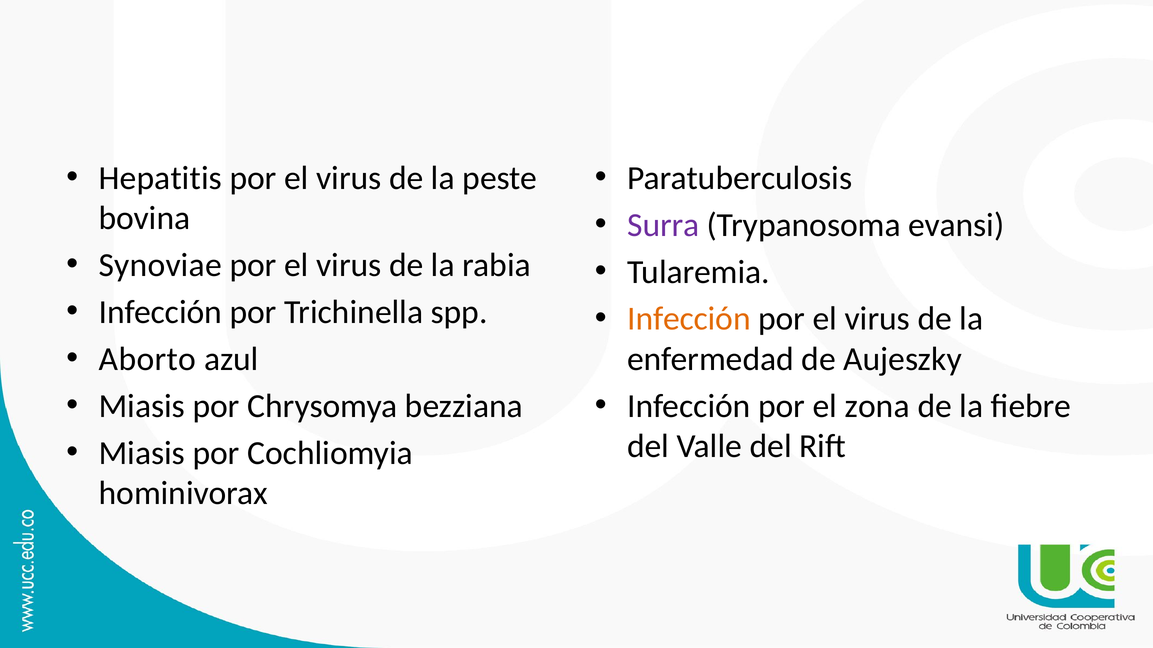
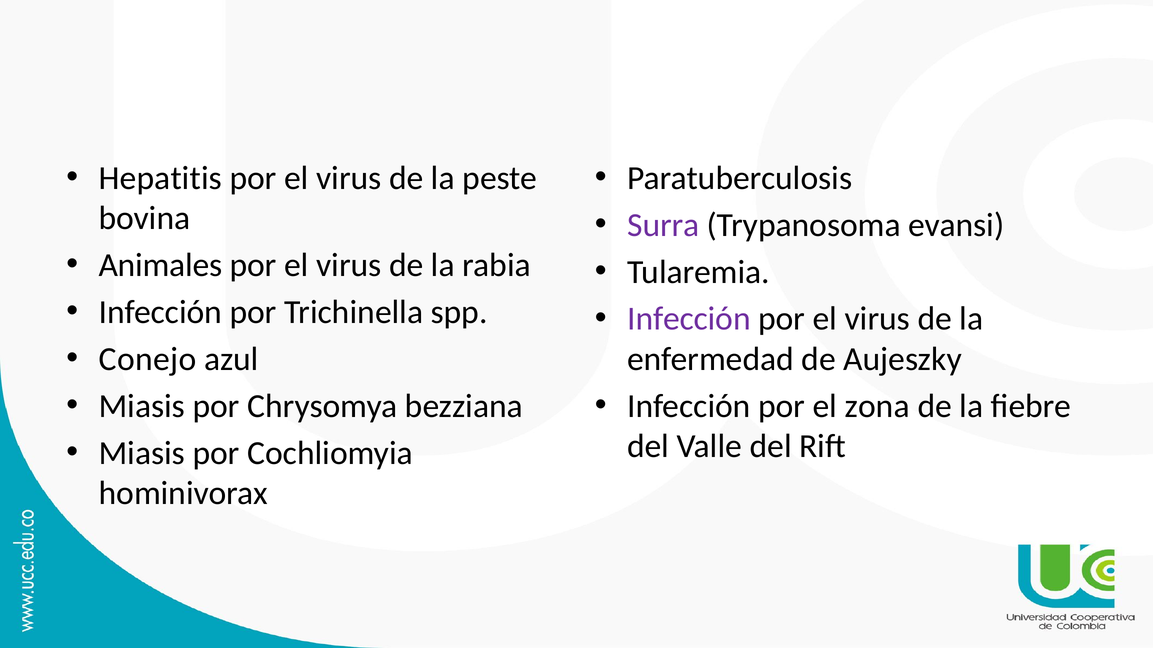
Synoviae: Synoviae -> Animales
Infección at (689, 319) colour: orange -> purple
Aborto: Aborto -> Conejo
